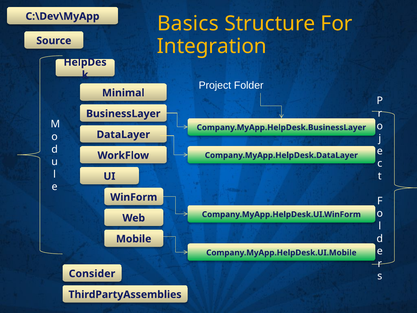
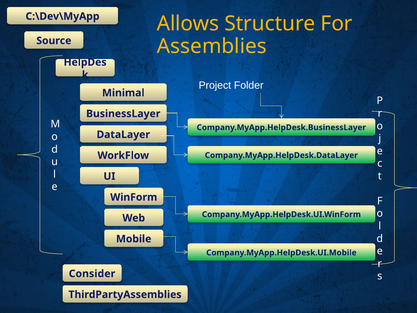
Basics: Basics -> Allows
Integration: Integration -> Assemblies
